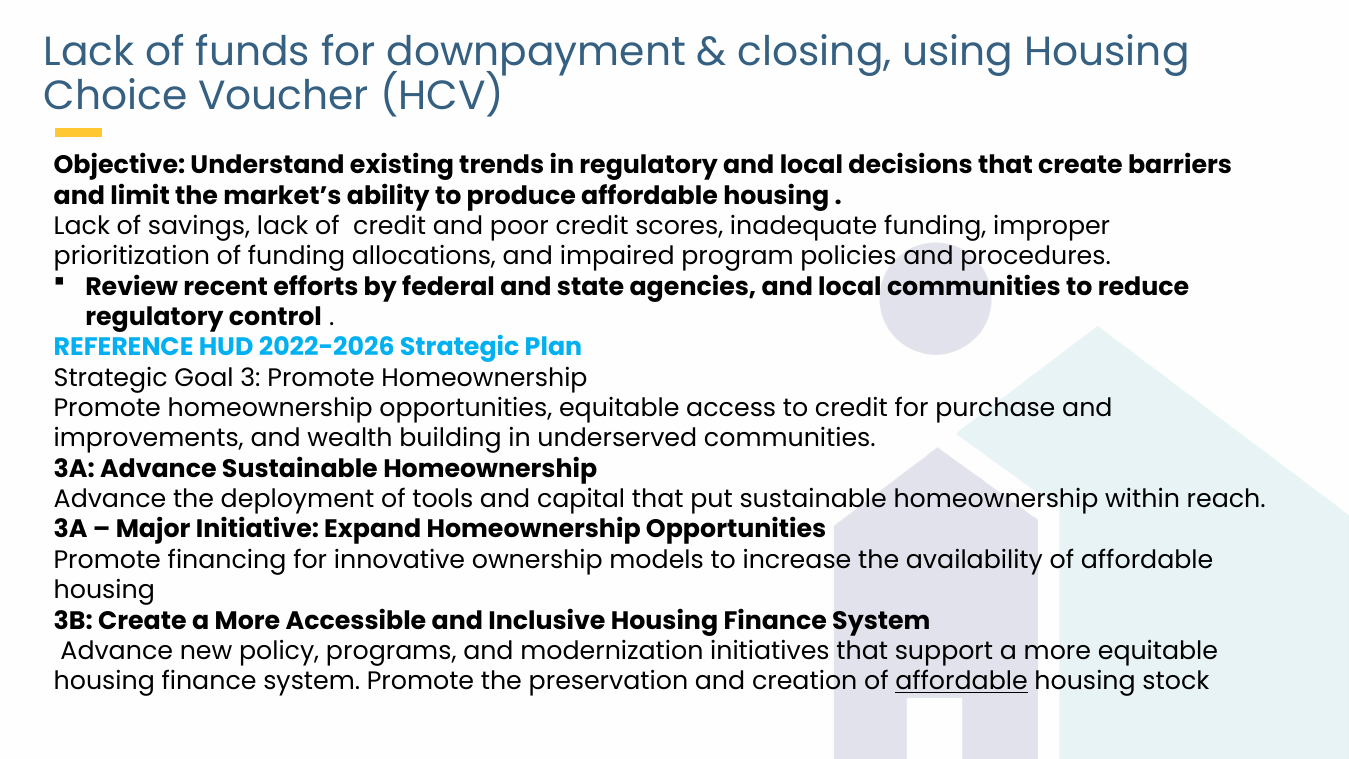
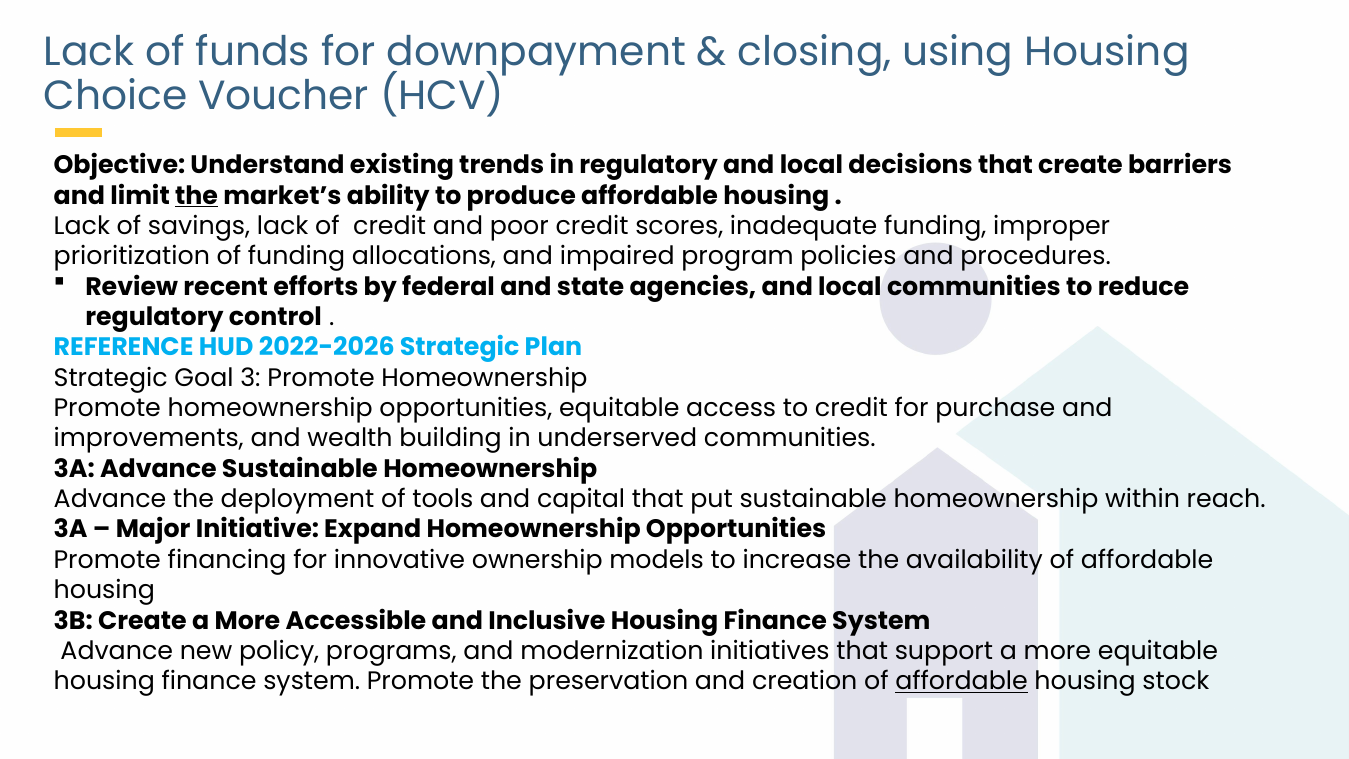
the at (196, 196) underline: none -> present
